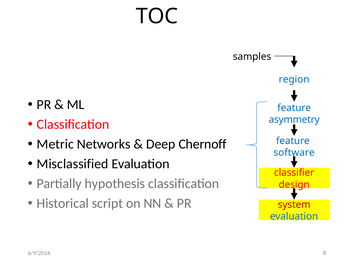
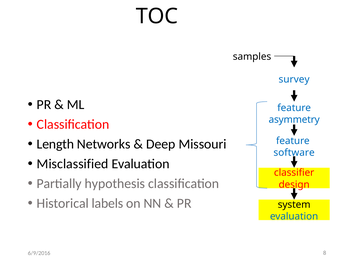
region: region -> survey
Metric: Metric -> Length
Chernoff: Chernoff -> Missouri
script: script -> labels
system colour: red -> black
